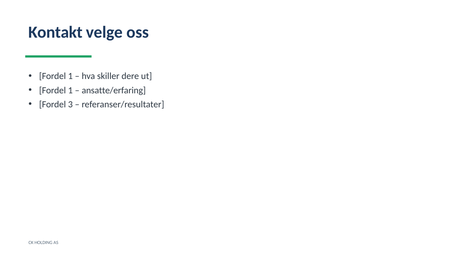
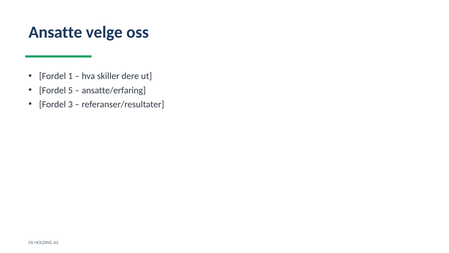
Kontakt: Kontakt -> Ansatte
1 at (70, 90): 1 -> 5
